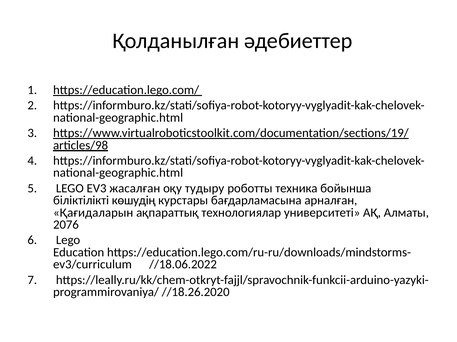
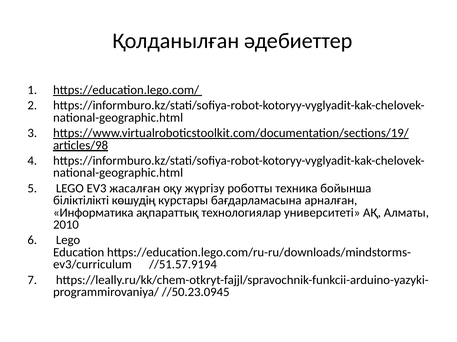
тудыру: тудыру -> жүргізу
Қағидаларын: Қағидаларын -> Информатика
2076: 2076 -> 2010
//18.06.2022: //18.06.2022 -> //51.57.9194
//18.26.2020: //18.26.2020 -> //50.23.0945
